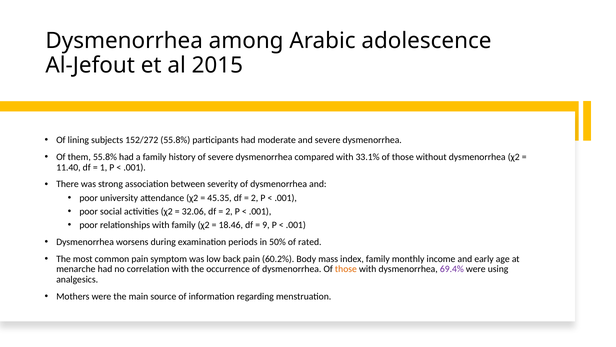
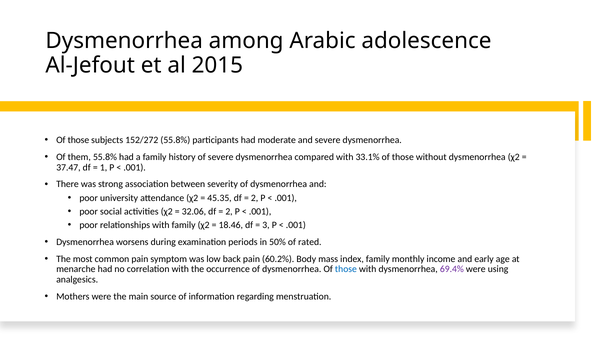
lining at (78, 140): lining -> those
11.40: 11.40 -> 37.47
9: 9 -> 3
those at (346, 269) colour: orange -> blue
